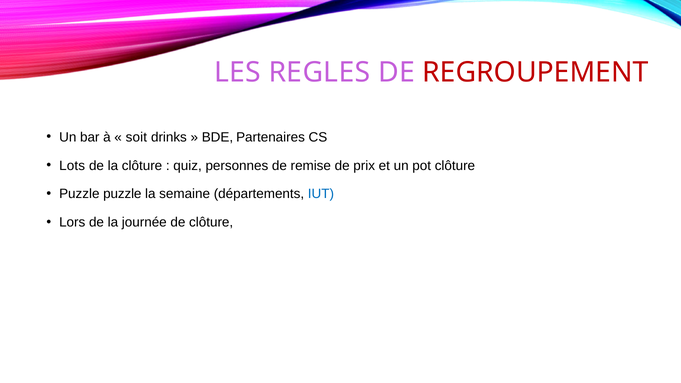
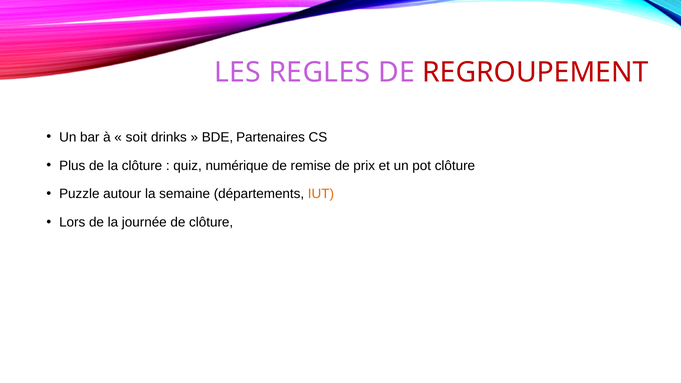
Lots: Lots -> Plus
personnes: personnes -> numérique
Puzzle puzzle: puzzle -> autour
IUT colour: blue -> orange
